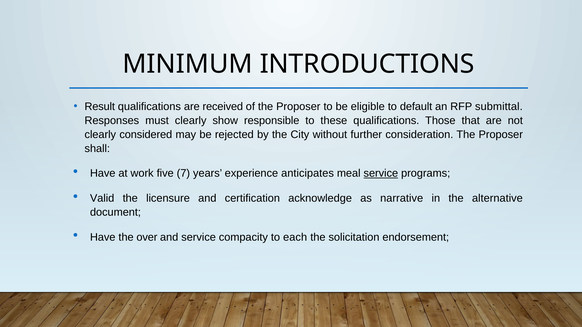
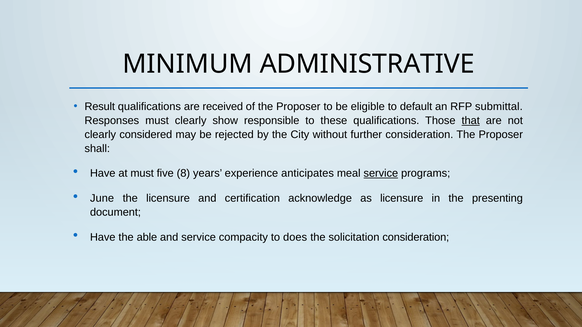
INTRODUCTIONS: INTRODUCTIONS -> ADMINISTRATIVE
that underline: none -> present
at work: work -> must
7: 7 -> 8
Valid: Valid -> June
as narrative: narrative -> licensure
alternative: alternative -> presenting
over: over -> able
each: each -> does
solicitation endorsement: endorsement -> consideration
